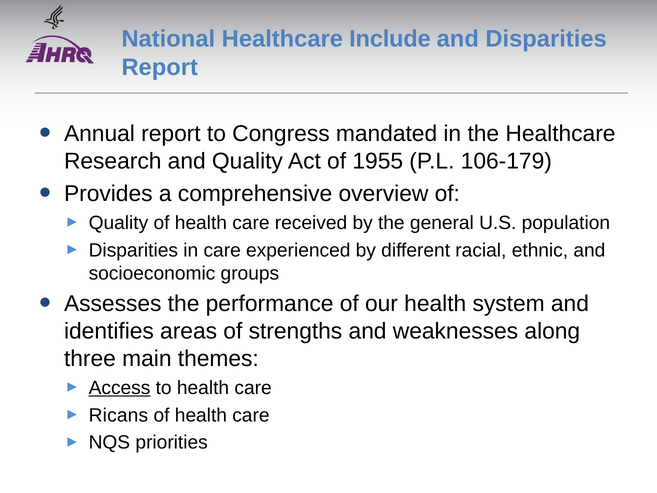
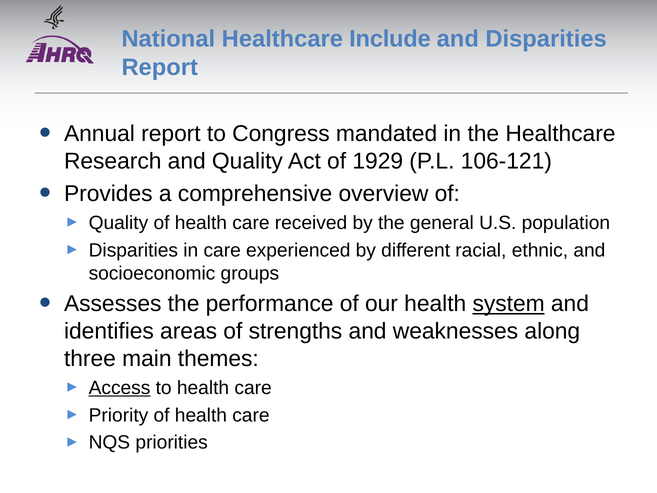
1955: 1955 -> 1929
106-179: 106-179 -> 106-121
system underline: none -> present
Ricans: Ricans -> Priority
